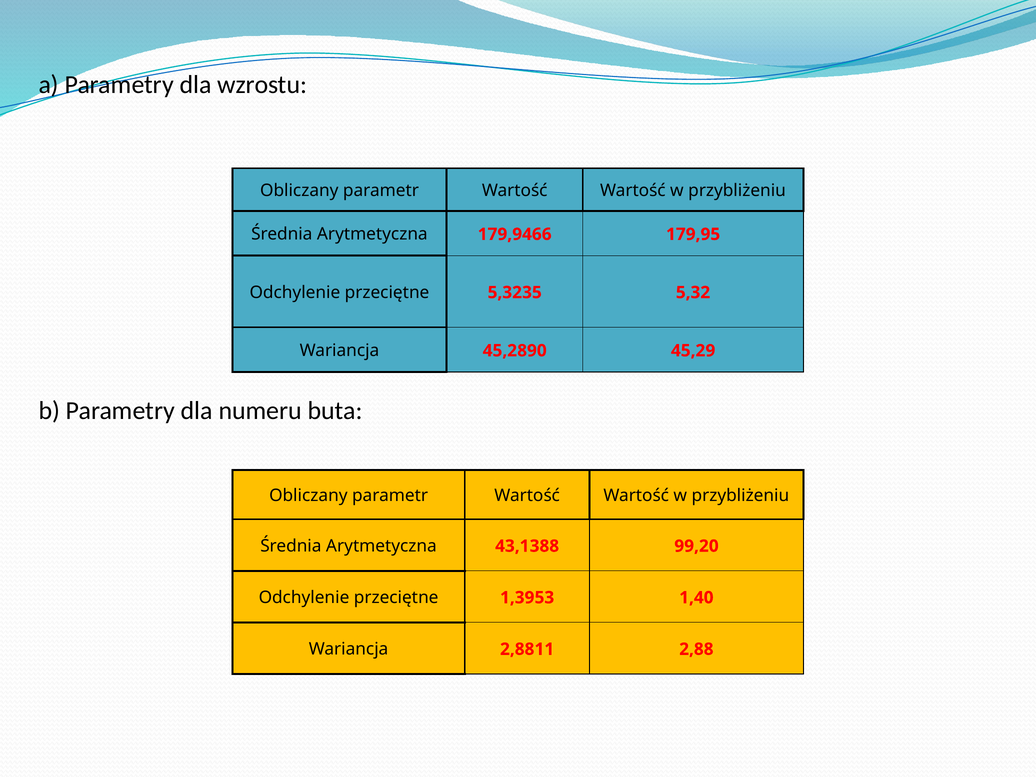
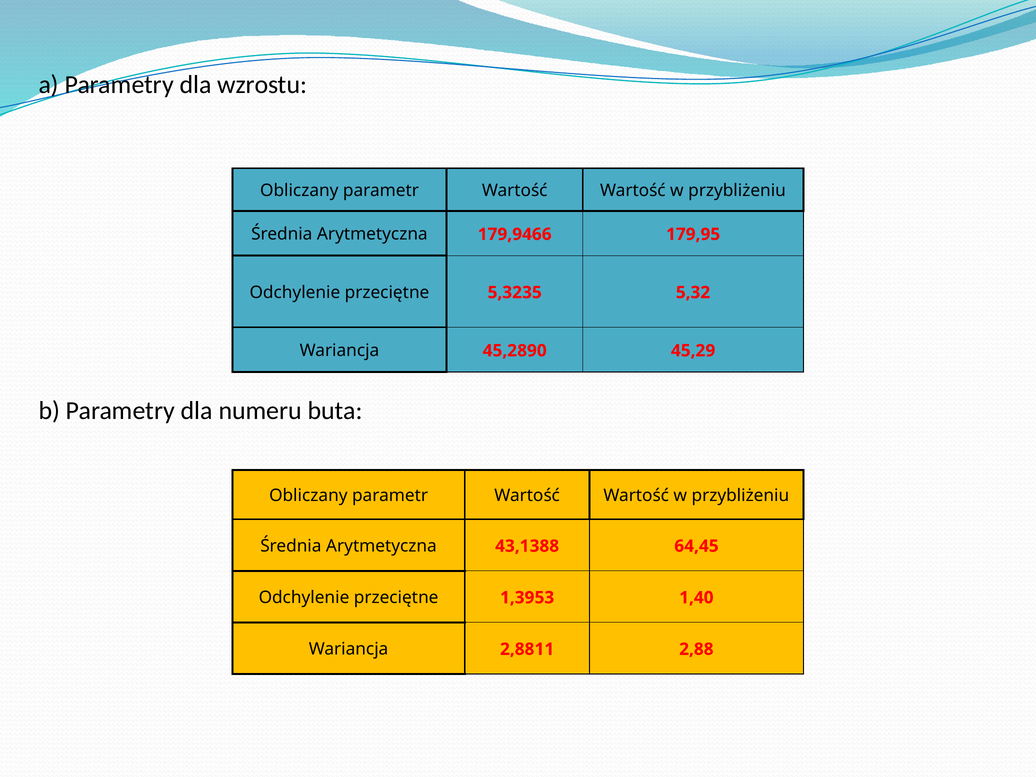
99,20: 99,20 -> 64,45
